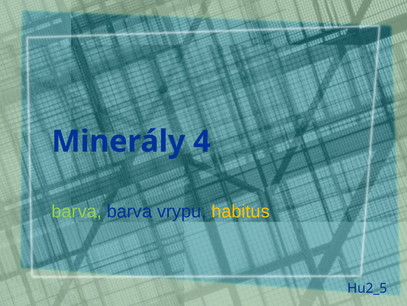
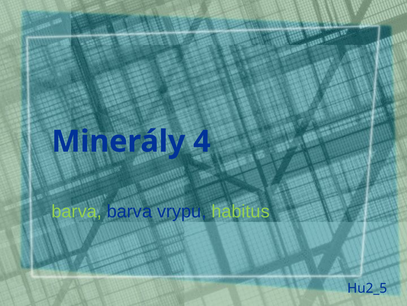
habitus colour: yellow -> light green
